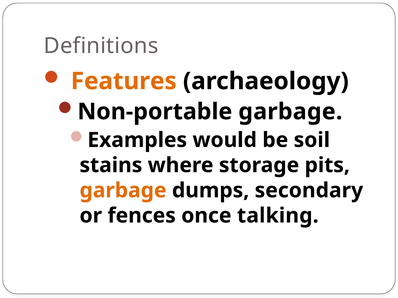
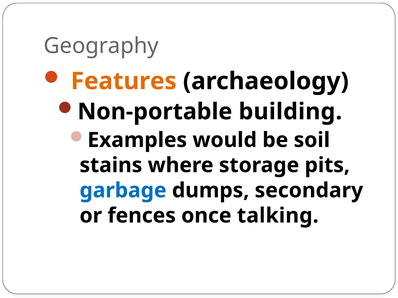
Definitions: Definitions -> Geography
Non-portable garbage: garbage -> building
garbage at (123, 191) colour: orange -> blue
